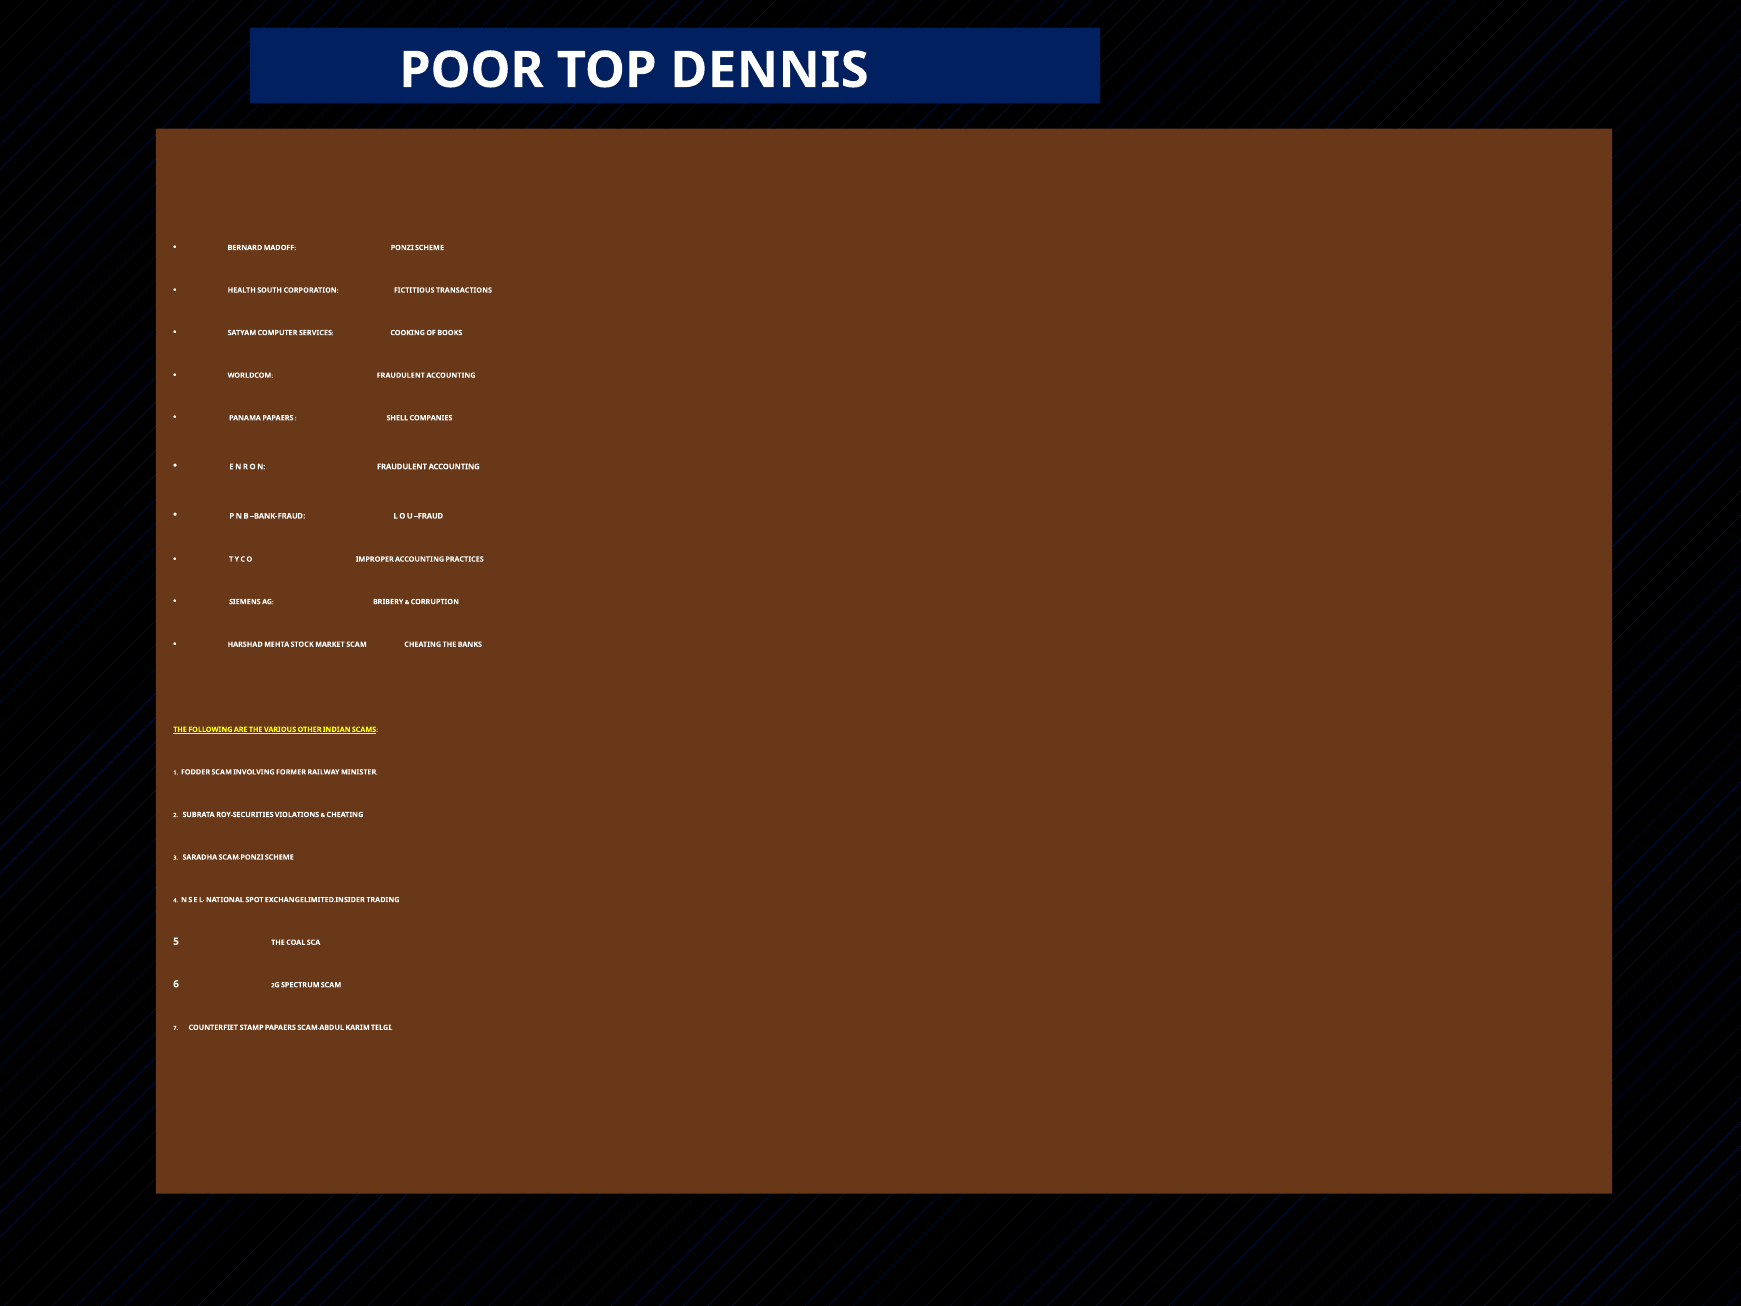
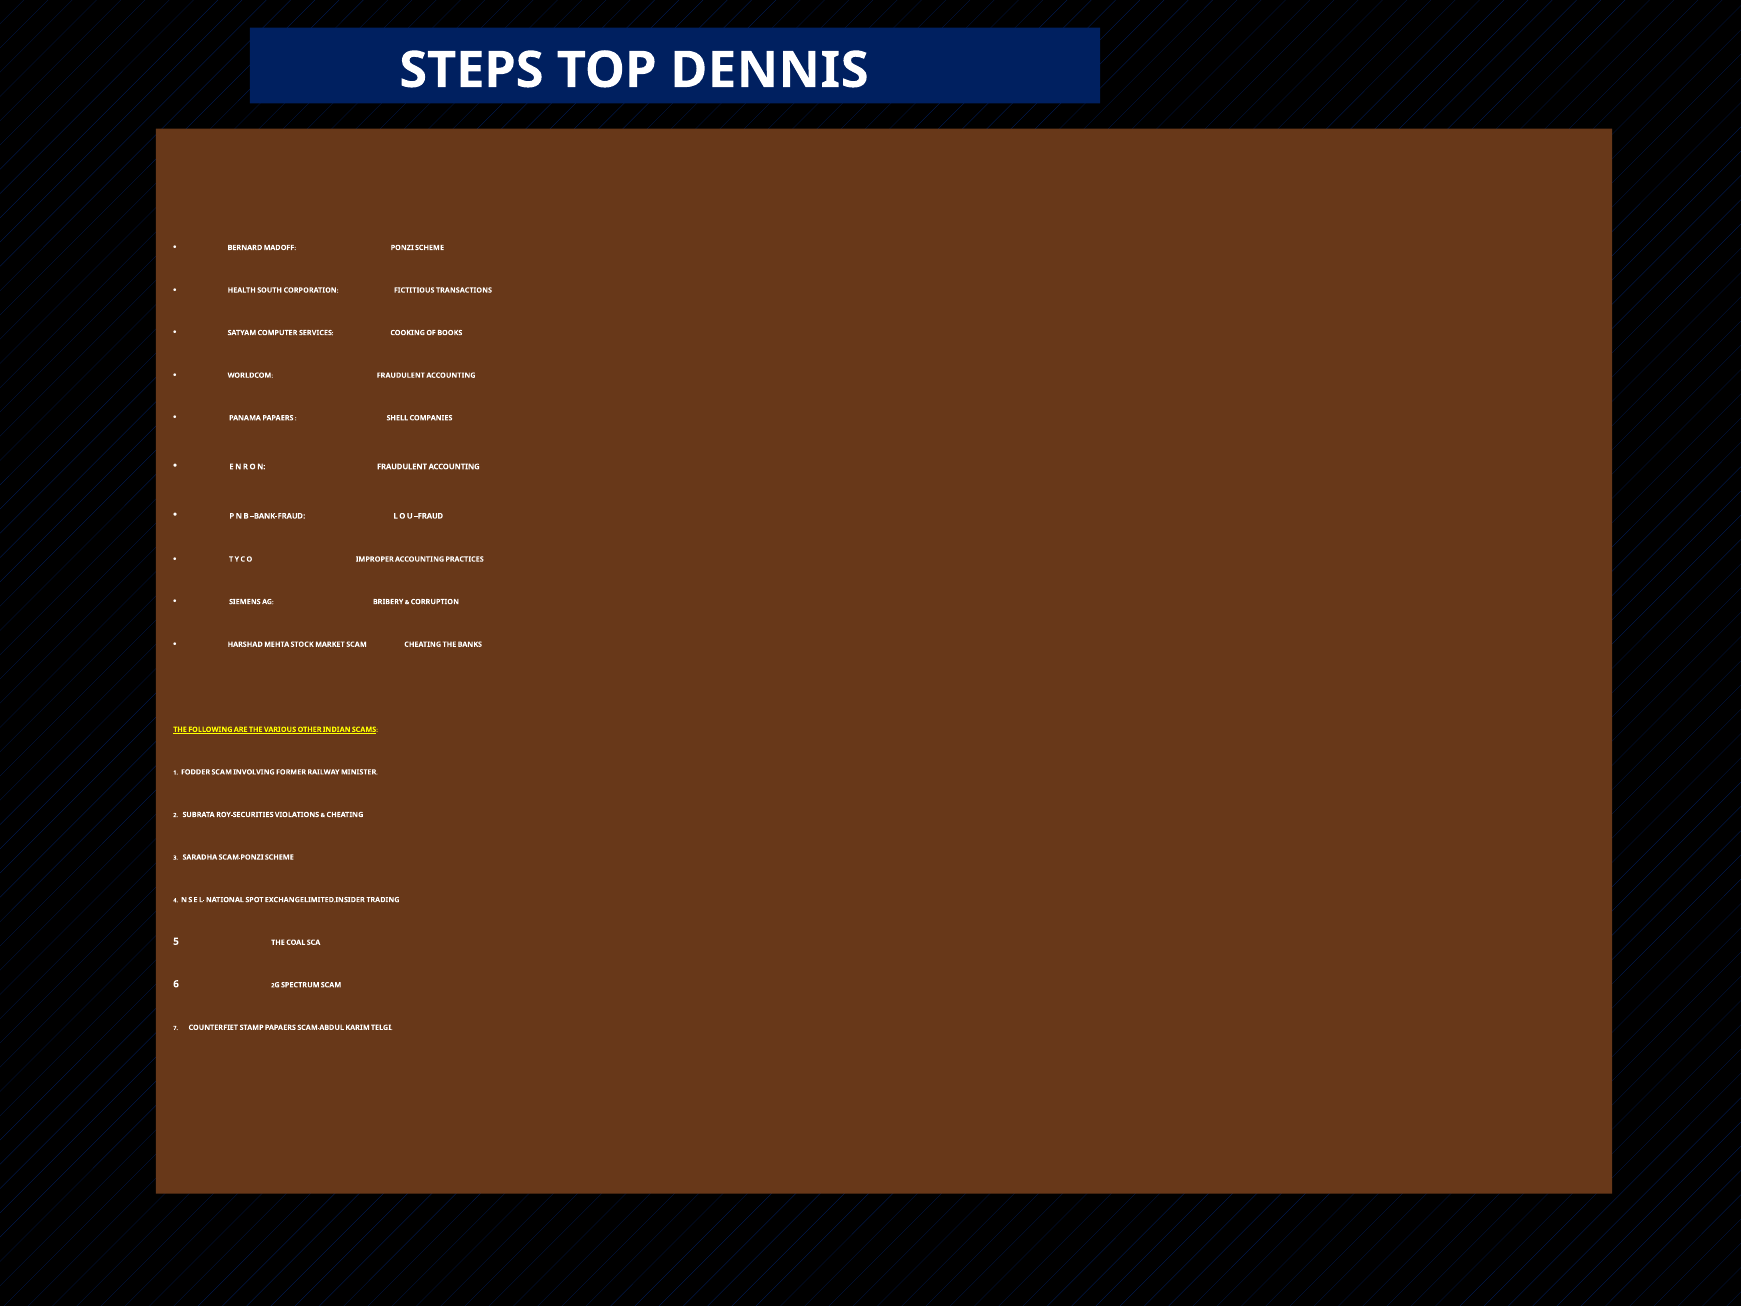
POOR: POOR -> STEPS
